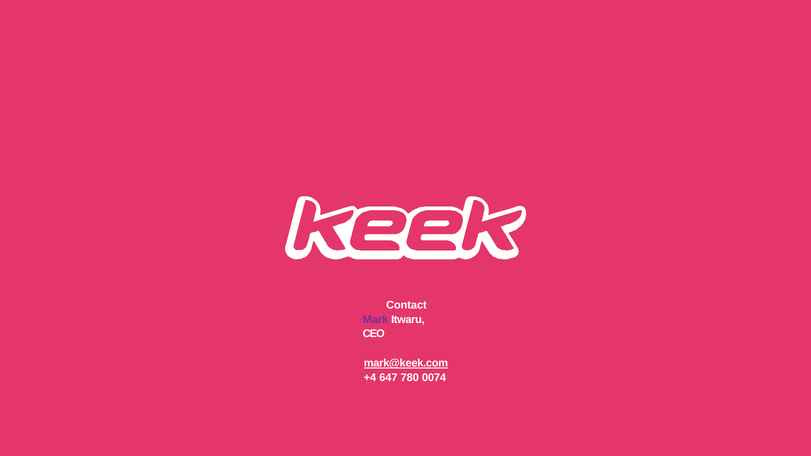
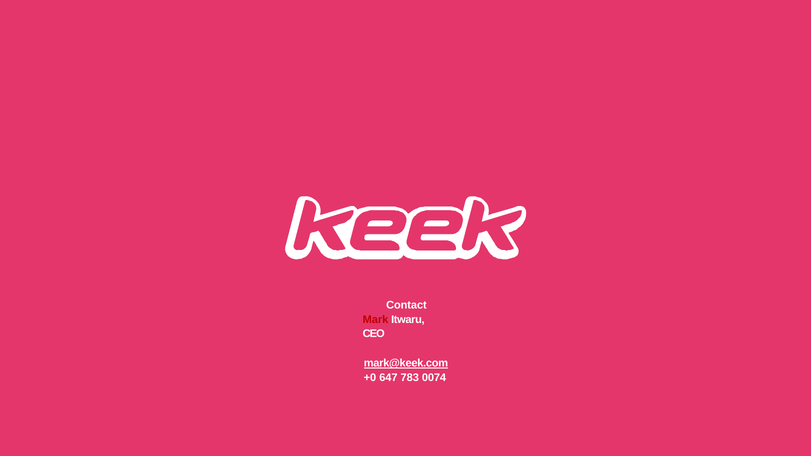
Mark colour: purple -> red
+4: +4 -> +0
780: 780 -> 783
